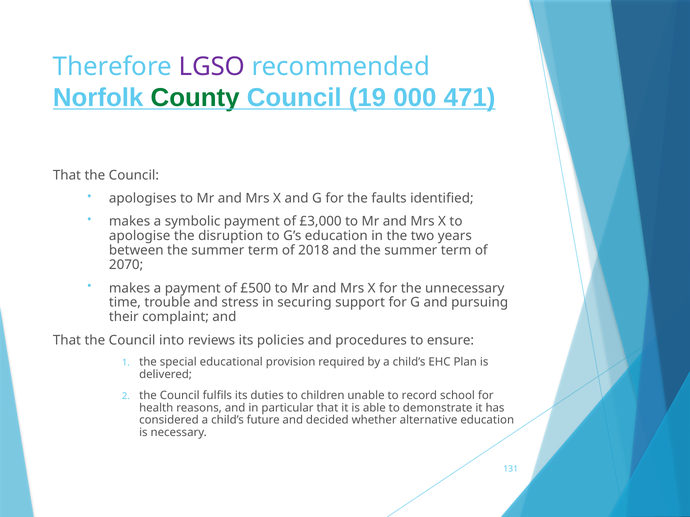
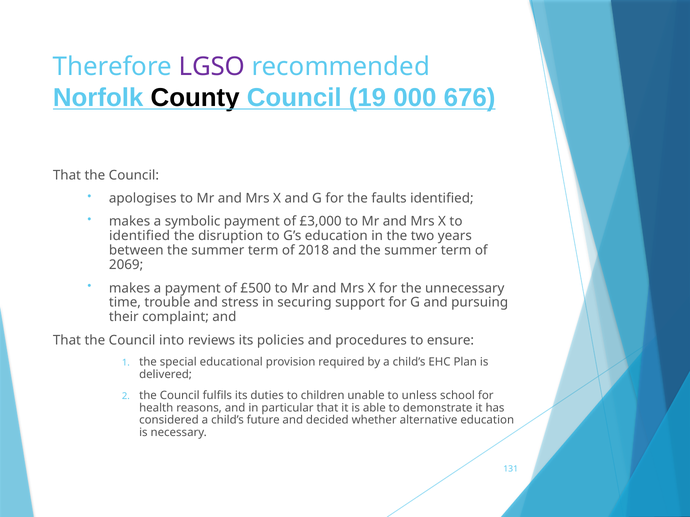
County colour: green -> black
471: 471 -> 676
apologise at (140, 236): apologise -> identified
2070: 2070 -> 2069
record: record -> unless
